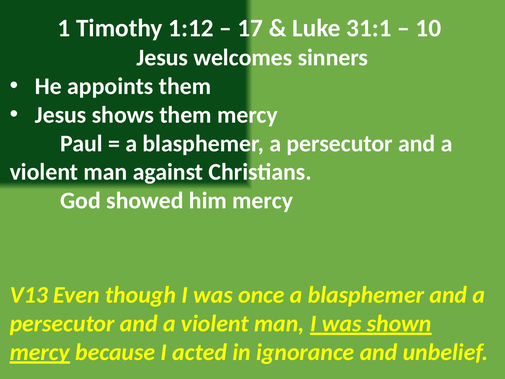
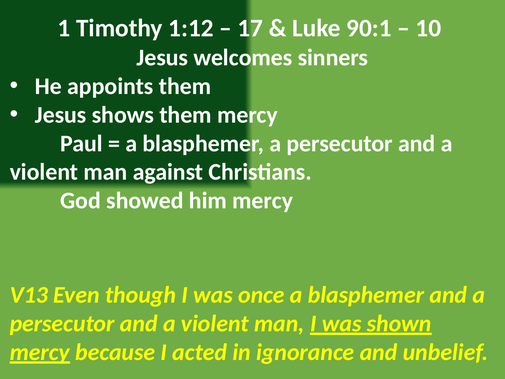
31:1: 31:1 -> 90:1
